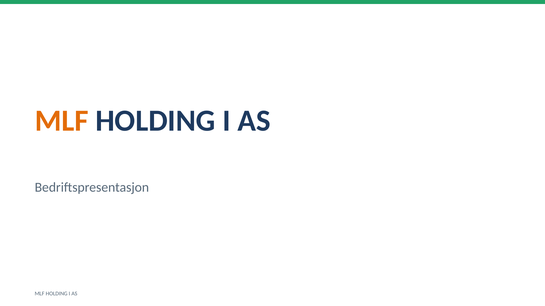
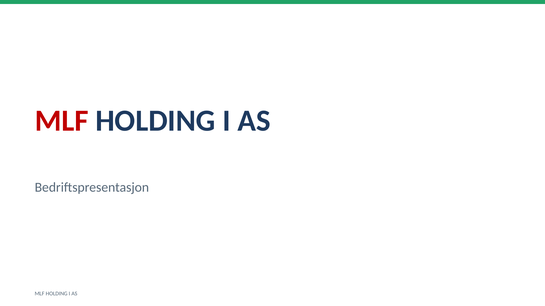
MLF at (62, 121) colour: orange -> red
